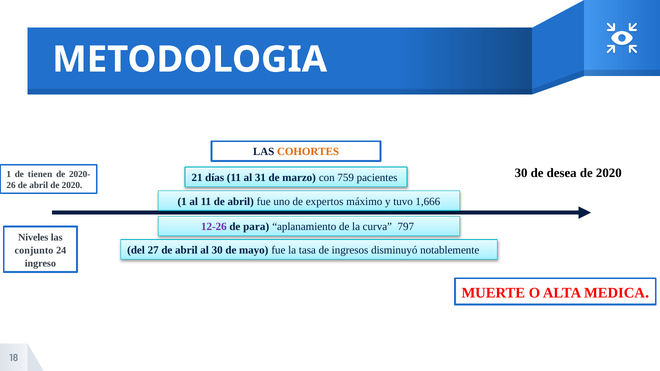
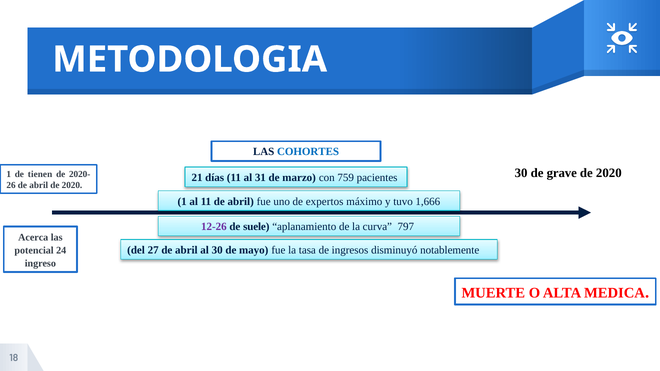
COHORTES colour: orange -> blue
desea: desea -> grave
para: para -> suele
Niveles: Niveles -> Acerca
conjunto: conjunto -> potencial
